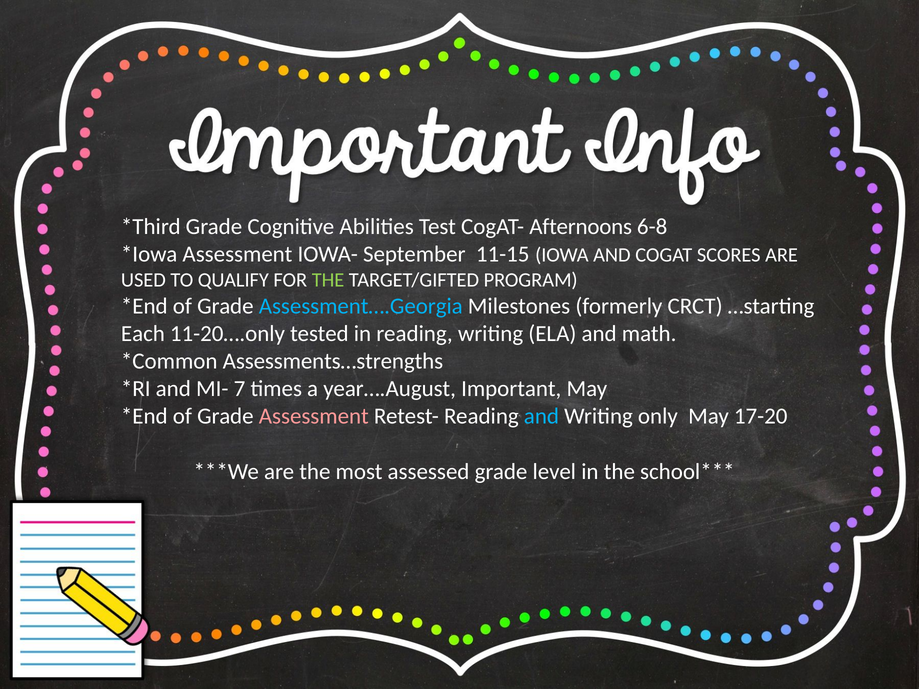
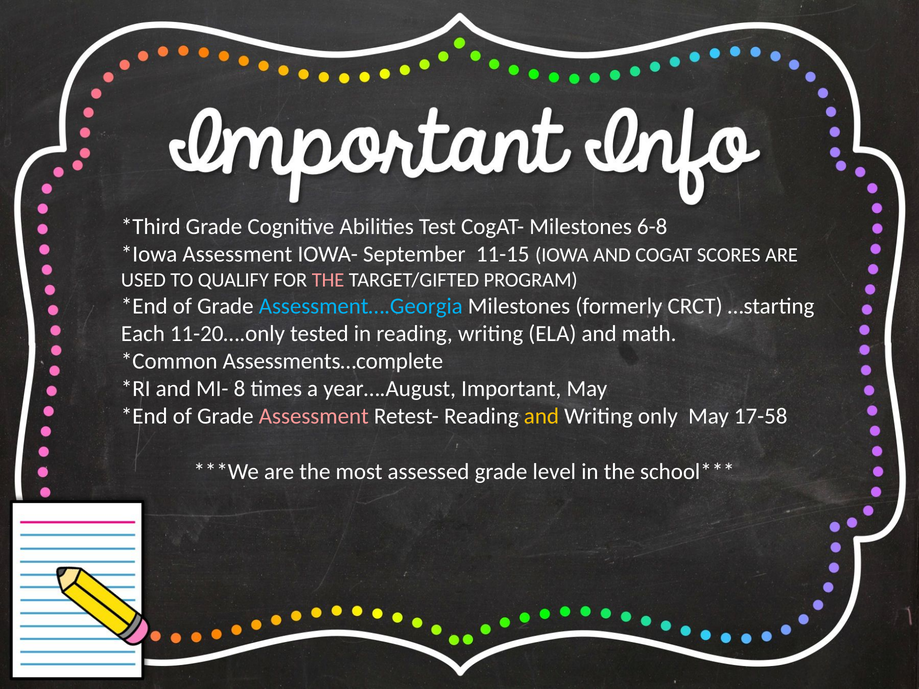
CogAT- Afternoons: Afternoons -> Milestones
THE at (328, 280) colour: light green -> pink
Assessments…strengths: Assessments…strengths -> Assessments…complete
7: 7 -> 8
and at (541, 417) colour: light blue -> yellow
17-20: 17-20 -> 17-58
